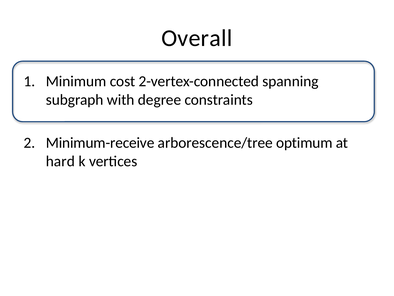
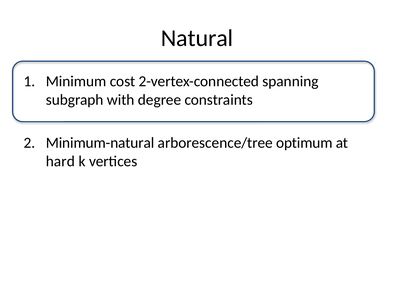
Overall: Overall -> Natural
Minimum-receive: Minimum-receive -> Minimum-natural
